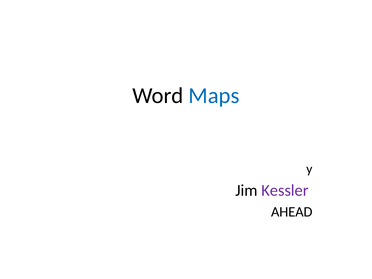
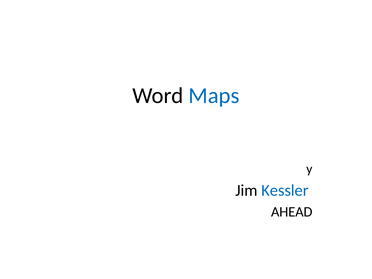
Kessler colour: purple -> blue
